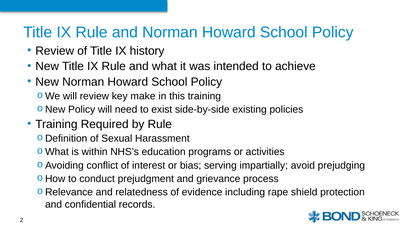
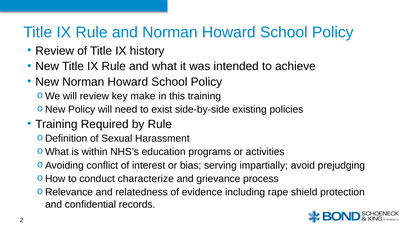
prejudgment: prejudgment -> characterize
